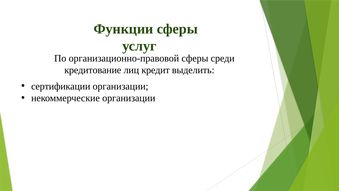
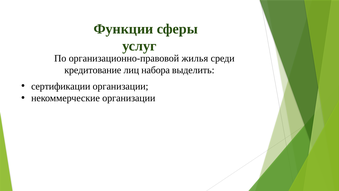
организационно-правовой сферы: сферы -> жилья
кредит: кредит -> набора
